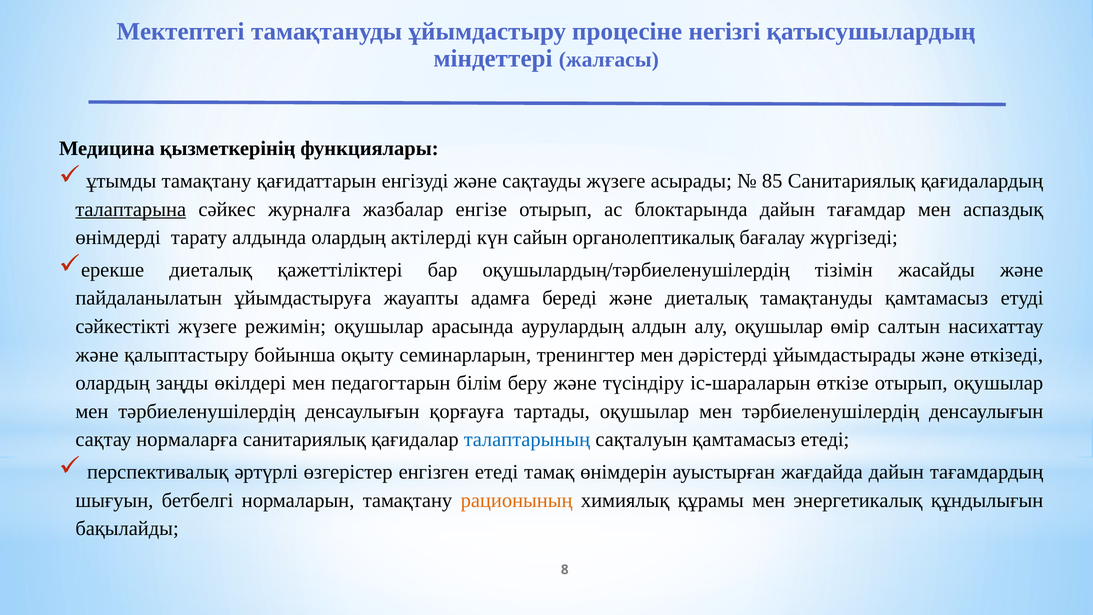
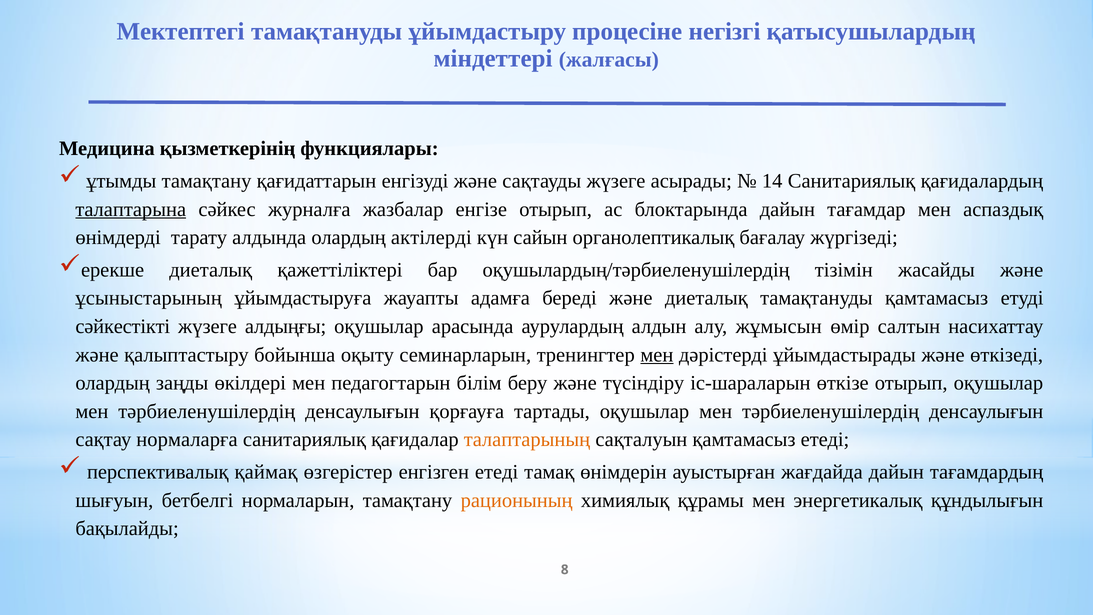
85: 85 -> 14
пайдаланылатын: пайдаланылатын -> ұсыныстарының
режимін: режимін -> алдыңғы
алу оқушылар: оқушылар -> жұмысын
мен at (657, 355) underline: none -> present
талаптарының colour: blue -> orange
әртүрлі: әртүрлі -> қаймақ
